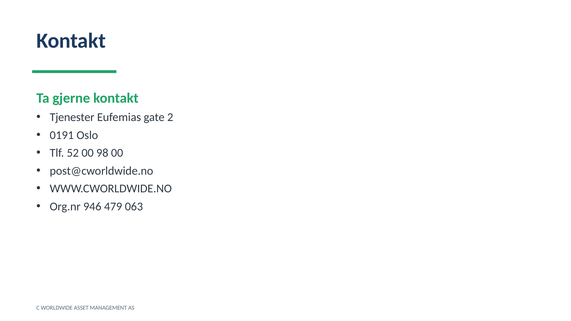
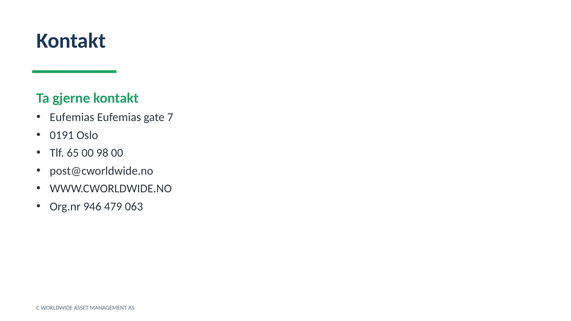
Tjenester at (72, 117): Tjenester -> Eufemias
2: 2 -> 7
52: 52 -> 65
